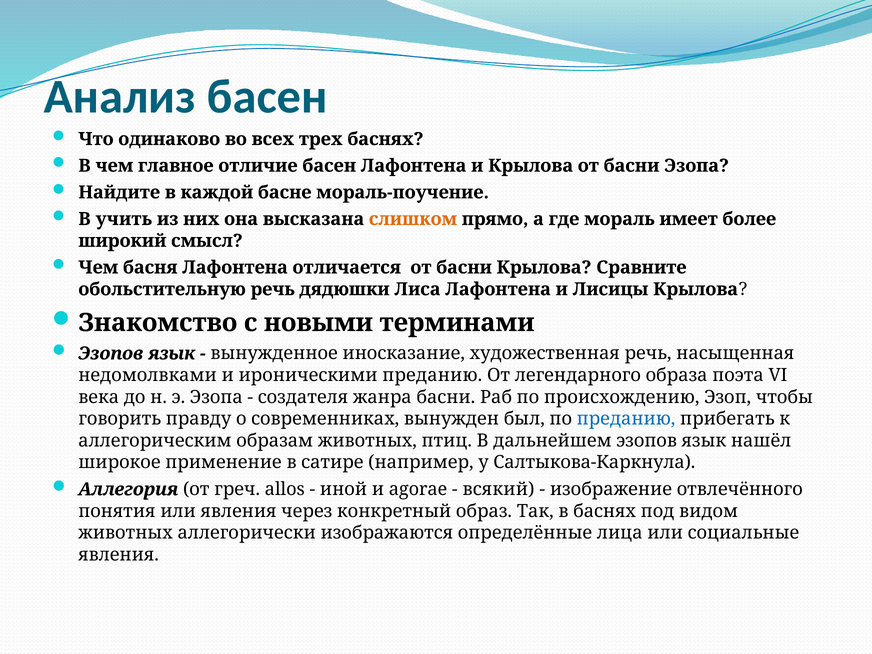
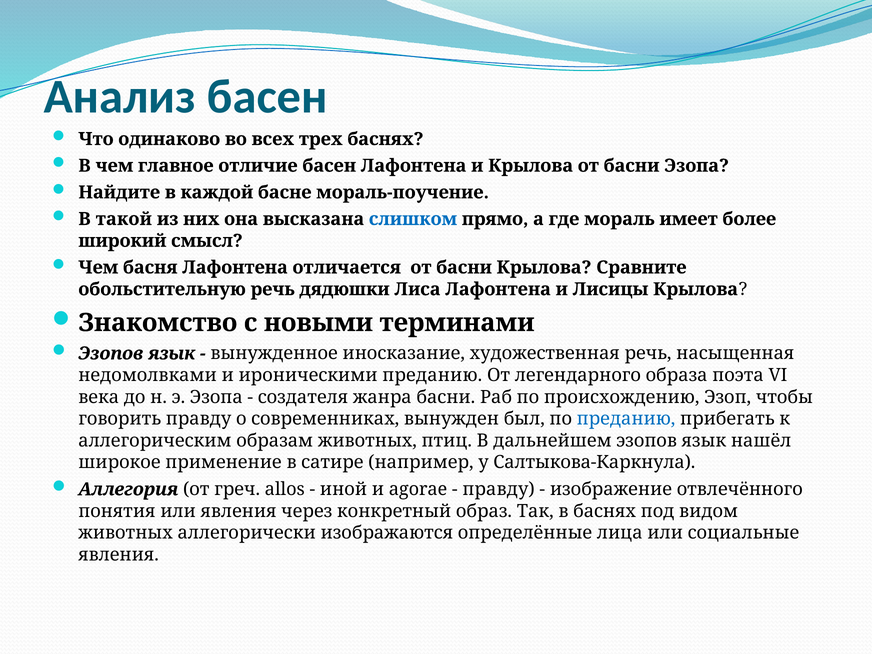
учить: учить -> такой
слишком colour: orange -> blue
всякий at (499, 489): всякий -> правду
